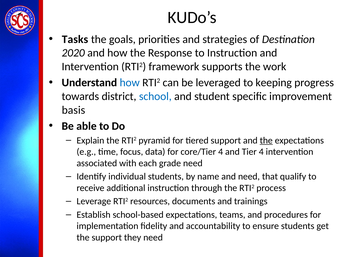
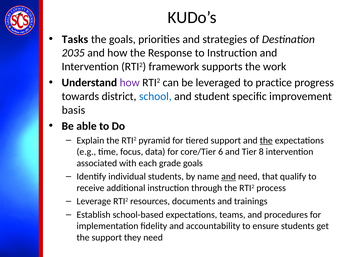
2020: 2020 -> 2035
how at (130, 82) colour: blue -> purple
keeping: keeping -> practice
core/Tier 4: 4 -> 6
Tier 4: 4 -> 8
grade need: need -> goals
and at (229, 176) underline: none -> present
